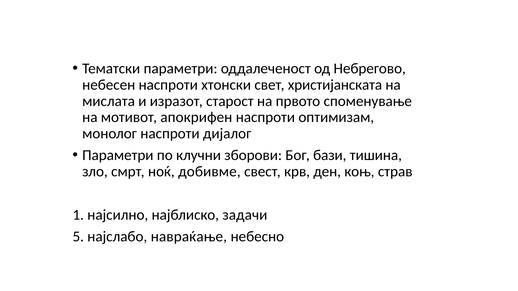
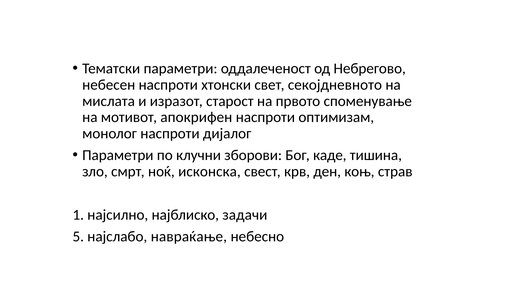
христијанската: христијанската -> секојдневното
бази: бази -> каде
добивме: добивме -> исконска
